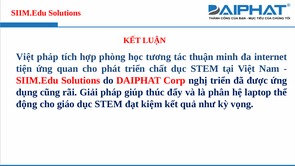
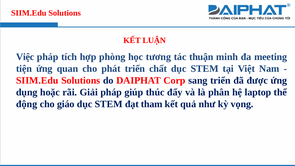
Việt at (25, 57): Việt -> Việc
internet: internet -> meeting
nghị: nghị -> sang
cũng: cũng -> hoặc
kiệm: kiệm -> tham
